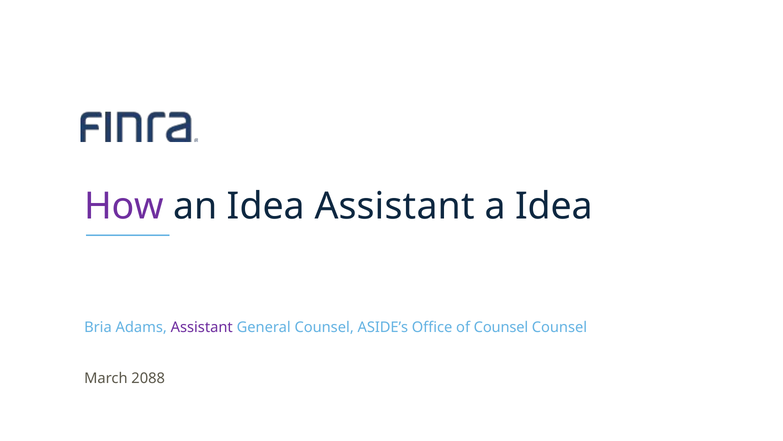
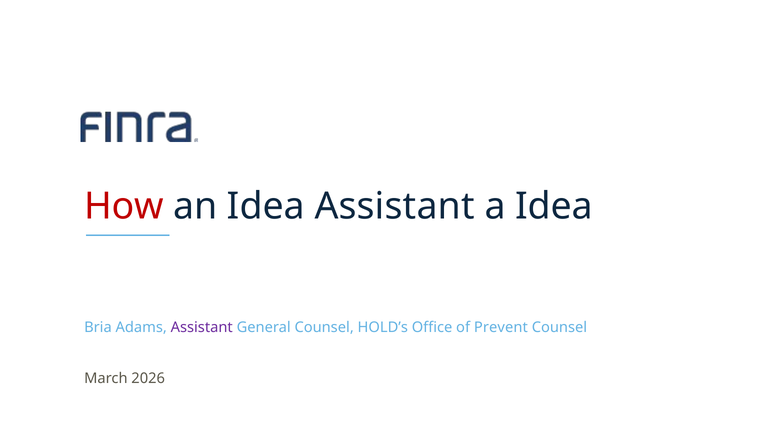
How colour: purple -> red
ASIDE’s: ASIDE’s -> HOLD’s
of Counsel: Counsel -> Prevent
2088: 2088 -> 2026
